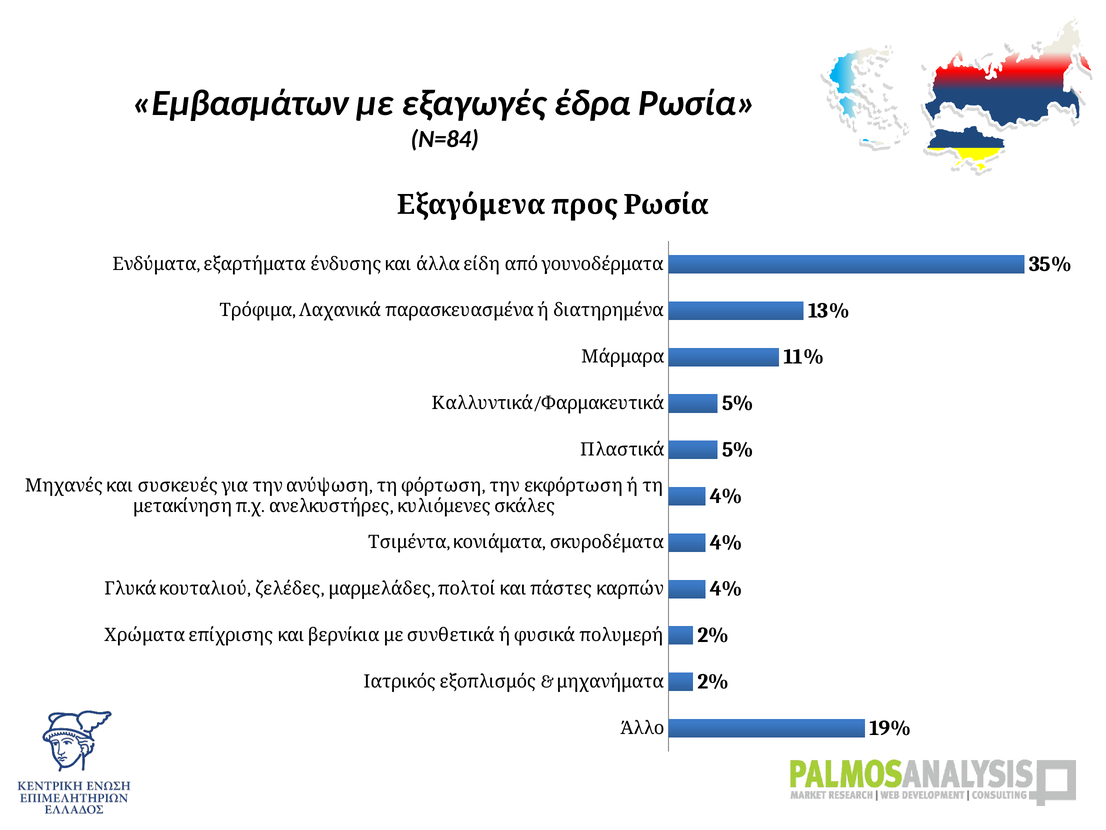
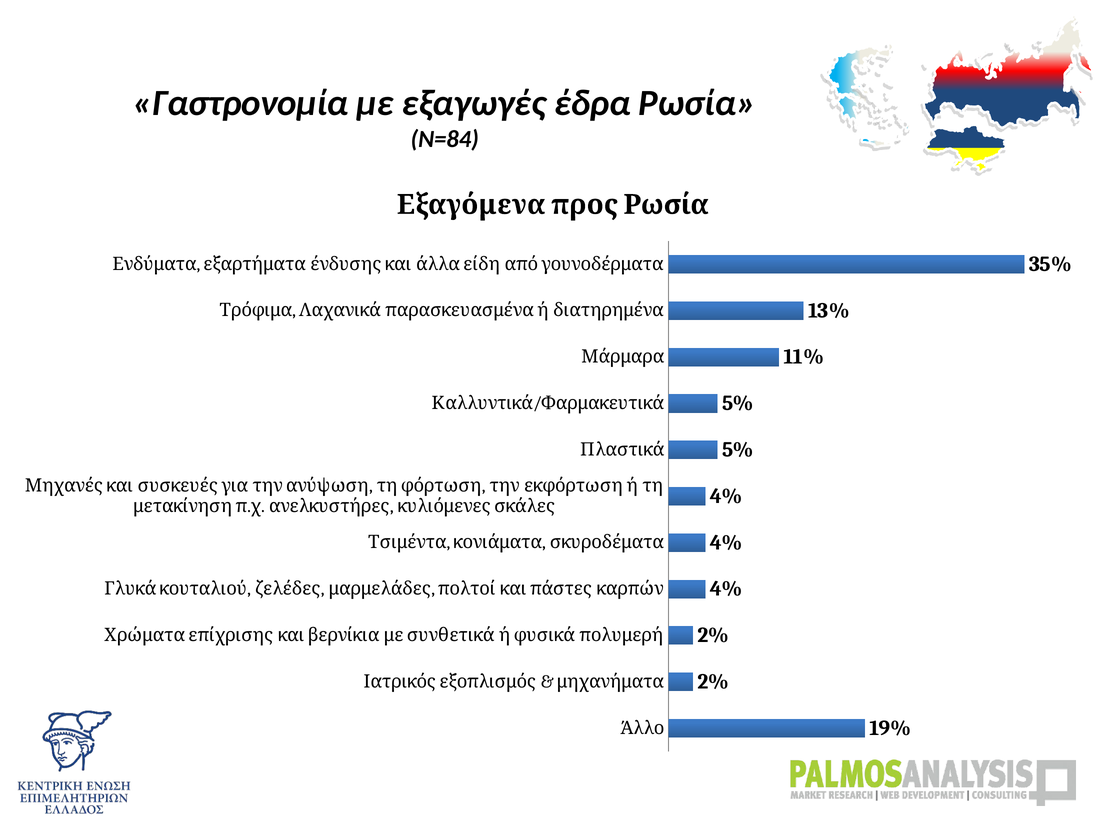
Εμβασμάτων: Εμβασμάτων -> Γαστρονομία
